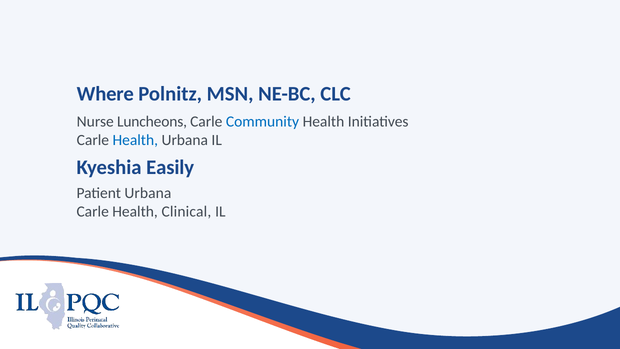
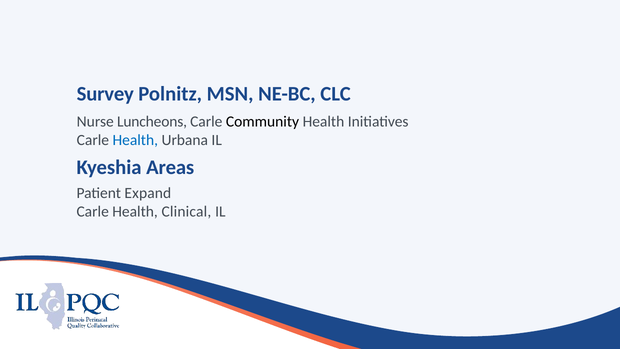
Where: Where -> Survey
Community colour: blue -> black
Easily: Easily -> Areas
Patient Urbana: Urbana -> Expand
